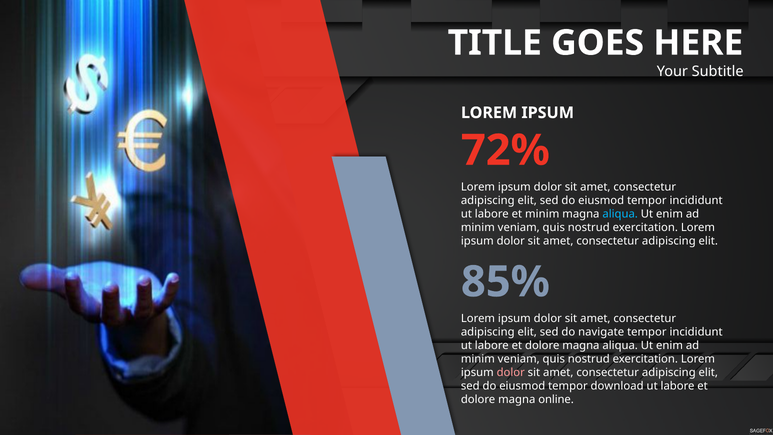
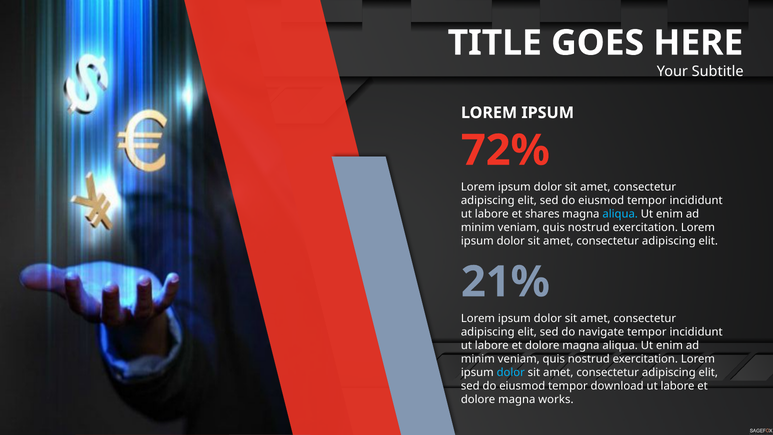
et minim: minim -> shares
85%: 85% -> 21%
dolor at (511, 372) colour: pink -> light blue
online: online -> works
